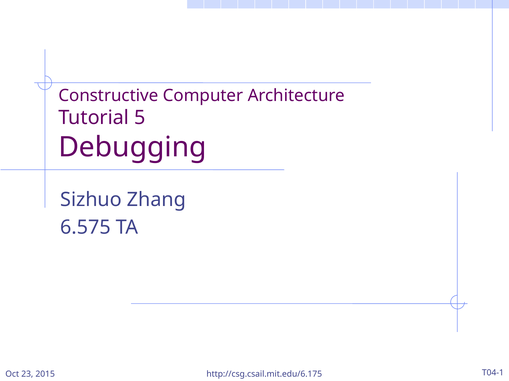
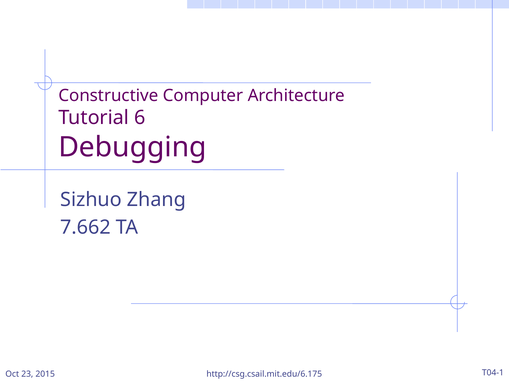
5: 5 -> 6
6.575: 6.575 -> 7.662
